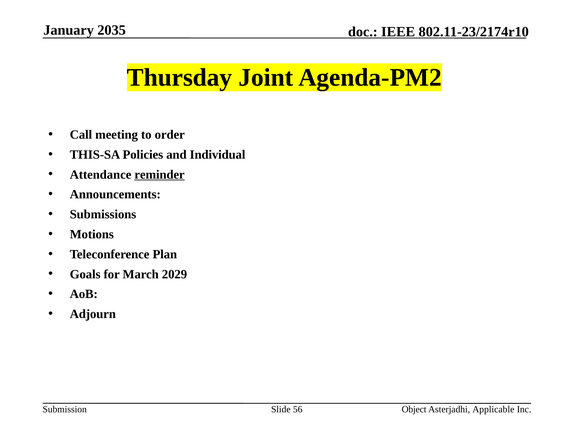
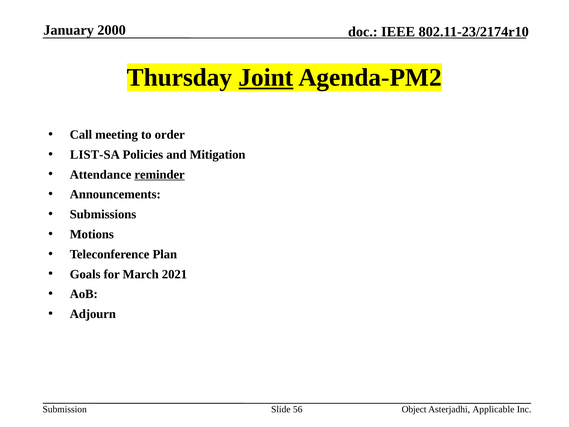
2035: 2035 -> 2000
Joint underline: none -> present
THIS-SA: THIS-SA -> LIST-SA
Individual: Individual -> Mitigation
2029: 2029 -> 2021
